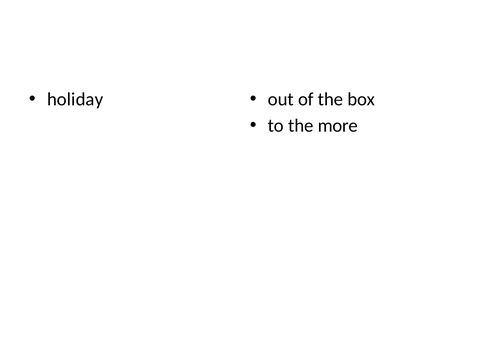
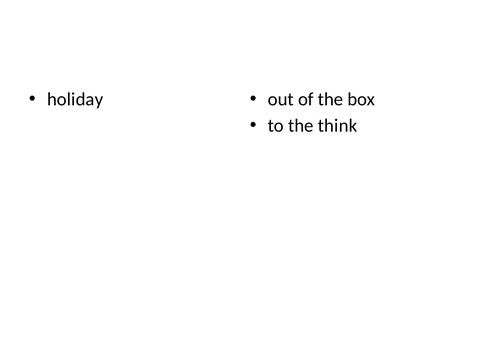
more: more -> think
